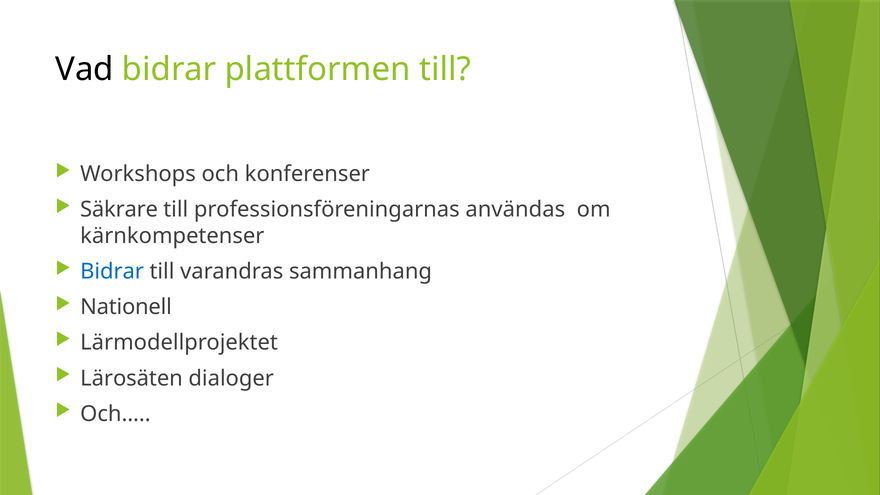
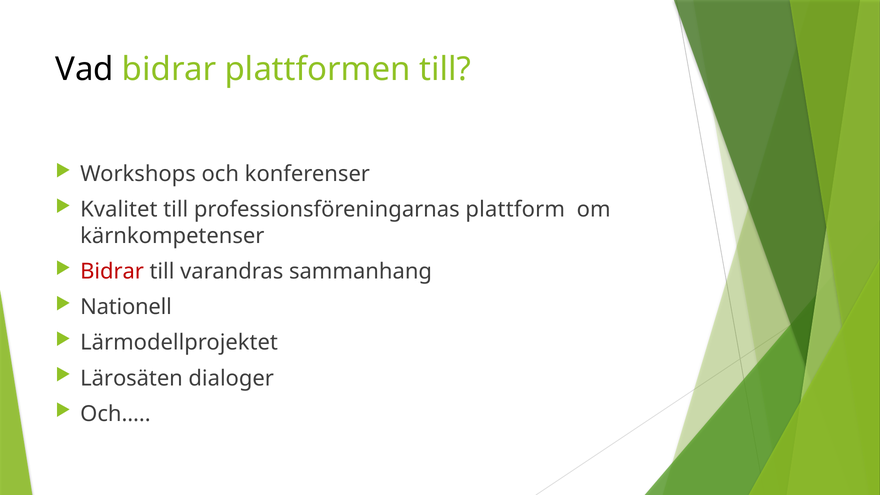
Säkrare: Säkrare -> Kvalitet
användas: användas -> plattform
Bidrar at (112, 272) colour: blue -> red
